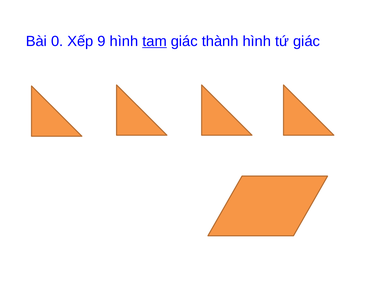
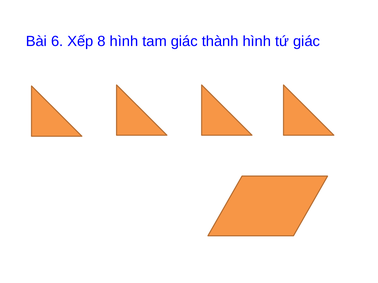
0: 0 -> 6
9: 9 -> 8
tam underline: present -> none
